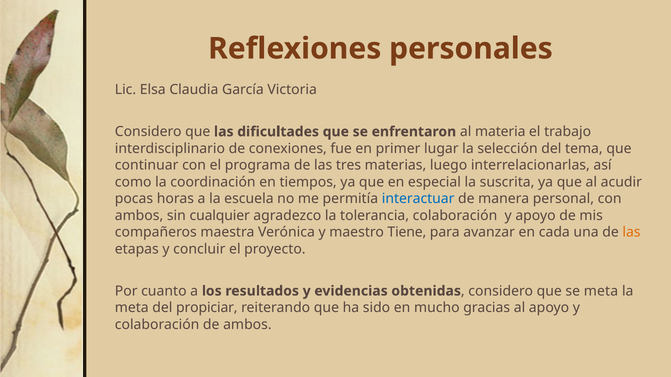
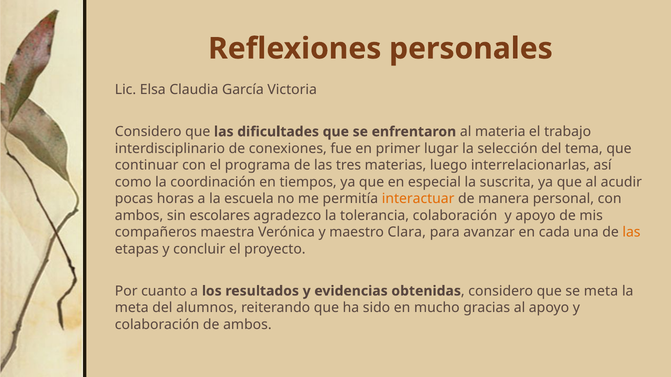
interactuar colour: blue -> orange
cualquier: cualquier -> escolares
Tiene: Tiene -> Clara
propiciar: propiciar -> alumnos
